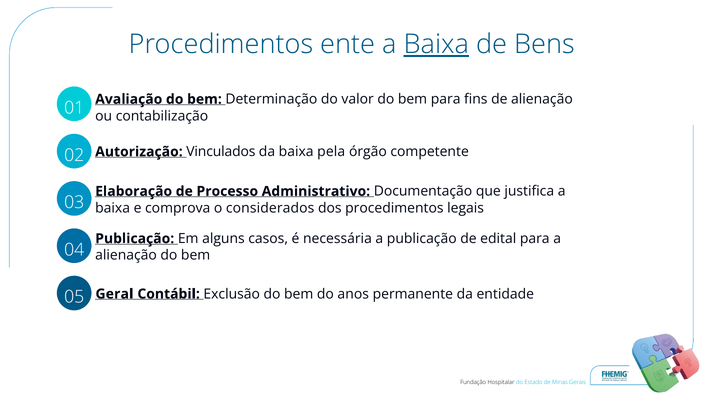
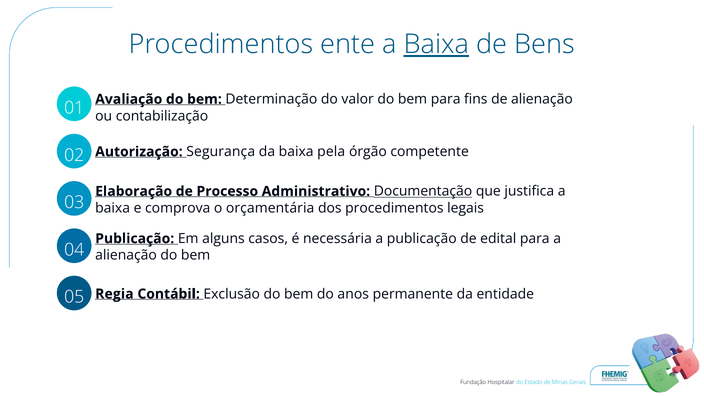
Vinculados: Vinculados -> Segurança
Documentação underline: none -> present
considerados: considerados -> orçamentária
Geral: Geral -> Regia
